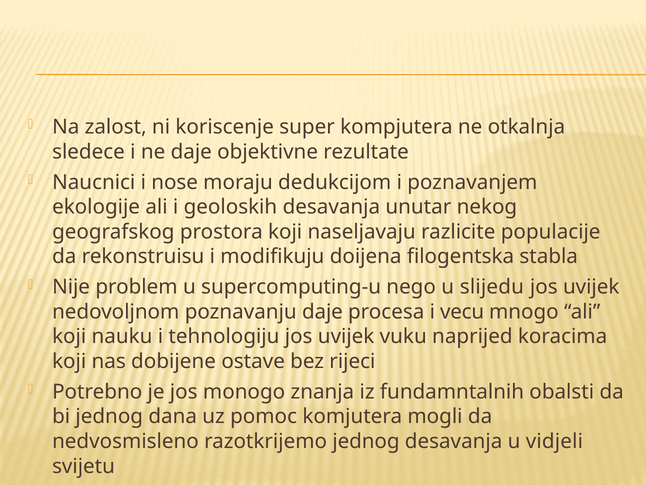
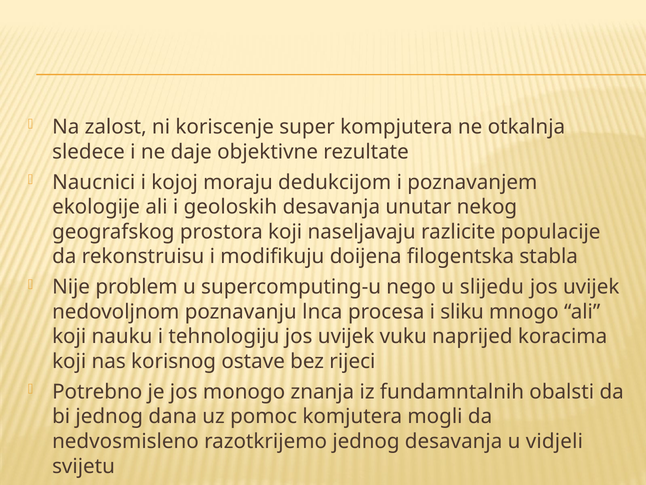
nose: nose -> kojoj
poznavanju daje: daje -> lnca
vecu: vecu -> sliku
dobijene: dobijene -> korisnog
